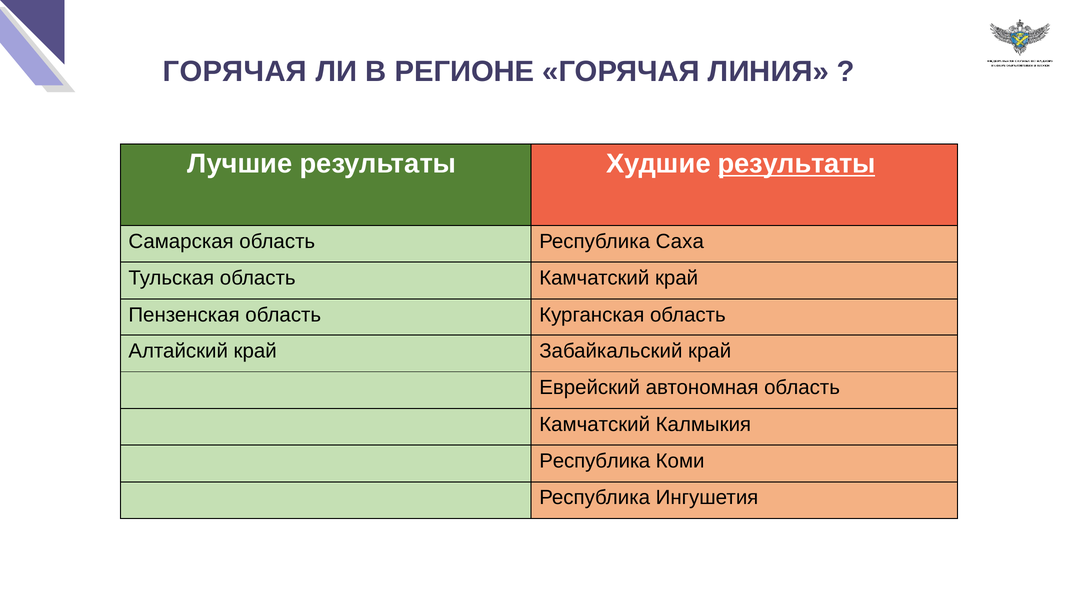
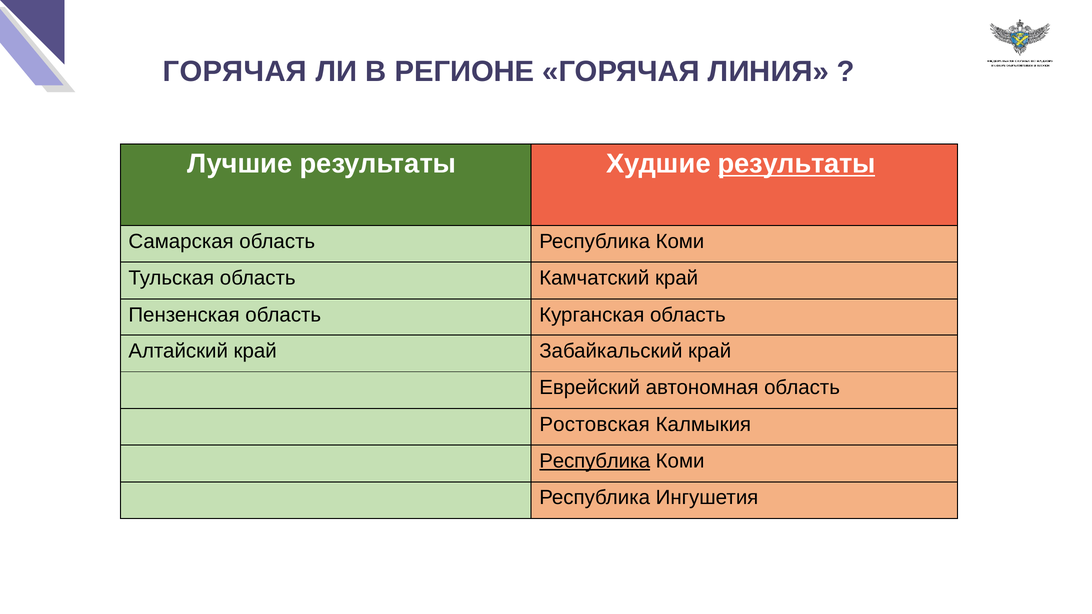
область Республика Саха: Саха -> Коми
Камчатский at (595, 425): Камчатский -> Ростовская
Республика at (595, 461) underline: none -> present
